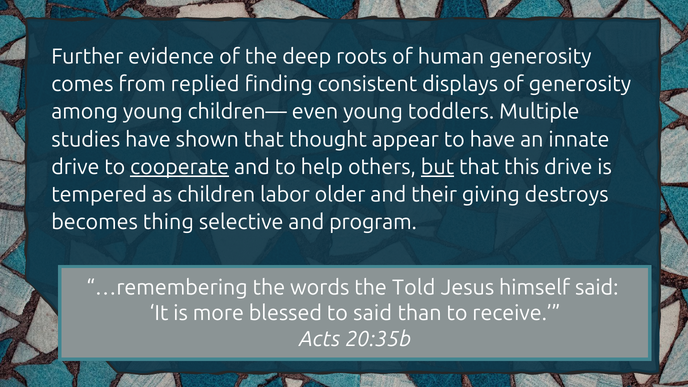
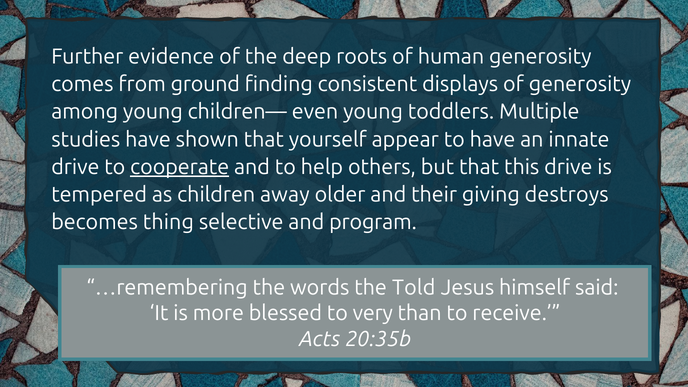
replied: replied -> ground
thought: thought -> yourself
but underline: present -> none
labor: labor -> away
to said: said -> very
